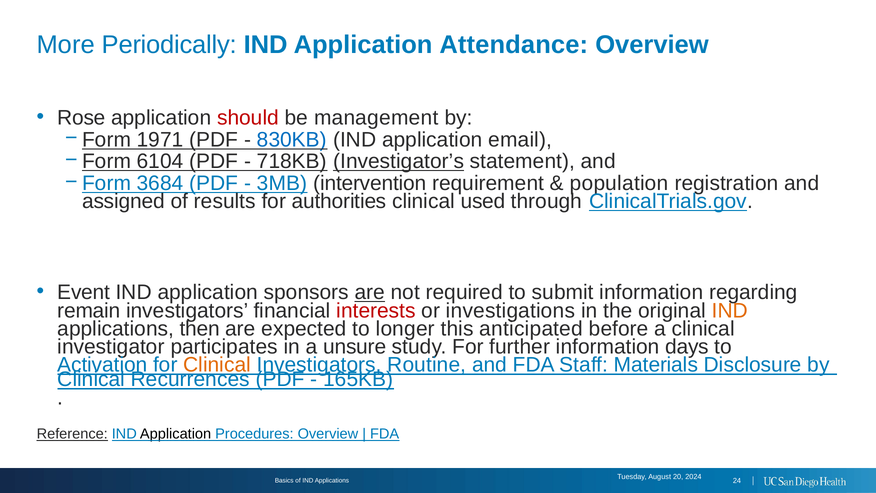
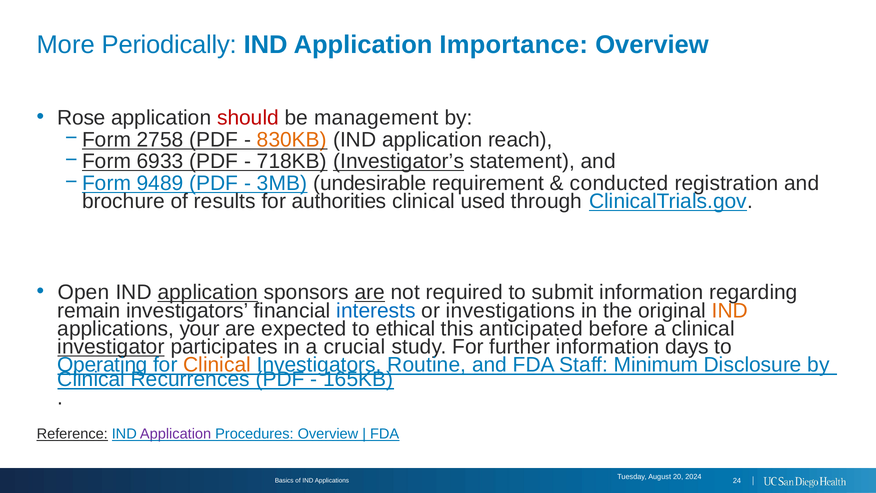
Attendance: Attendance -> Importance
1971: 1971 -> 2758
830KB colour: blue -> orange
email: email -> reach
6104: 6104 -> 6933
3684: 3684 -> 9489
intervention: intervention -> undesirable
population: population -> conducted
assigned: assigned -> brochure
Event: Event -> Open
application at (208, 292) underline: none -> present
interests colour: red -> blue
then: then -> your
longer: longer -> ethical
investigator underline: none -> present
unsure: unsure -> crucial
Activation: Activation -> Operating
Materials: Materials -> Minimum
Application at (176, 434) colour: black -> purple
